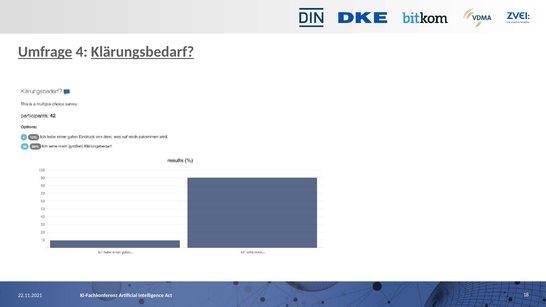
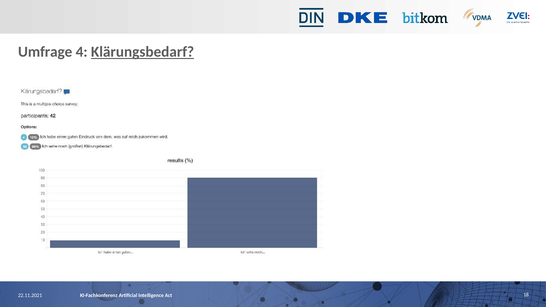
Umfrage underline: present -> none
